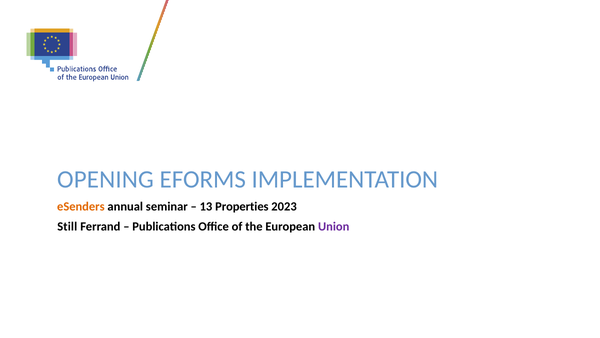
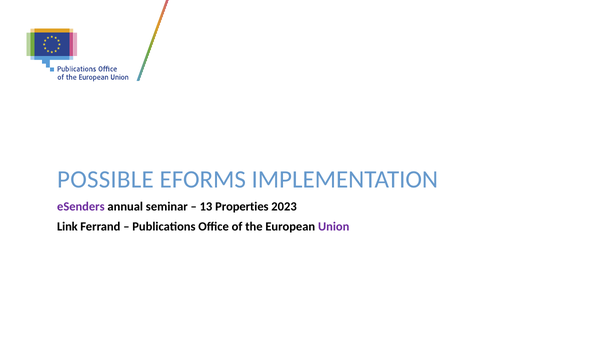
OPENING: OPENING -> POSSIBLE
eSenders colour: orange -> purple
Still: Still -> Link
